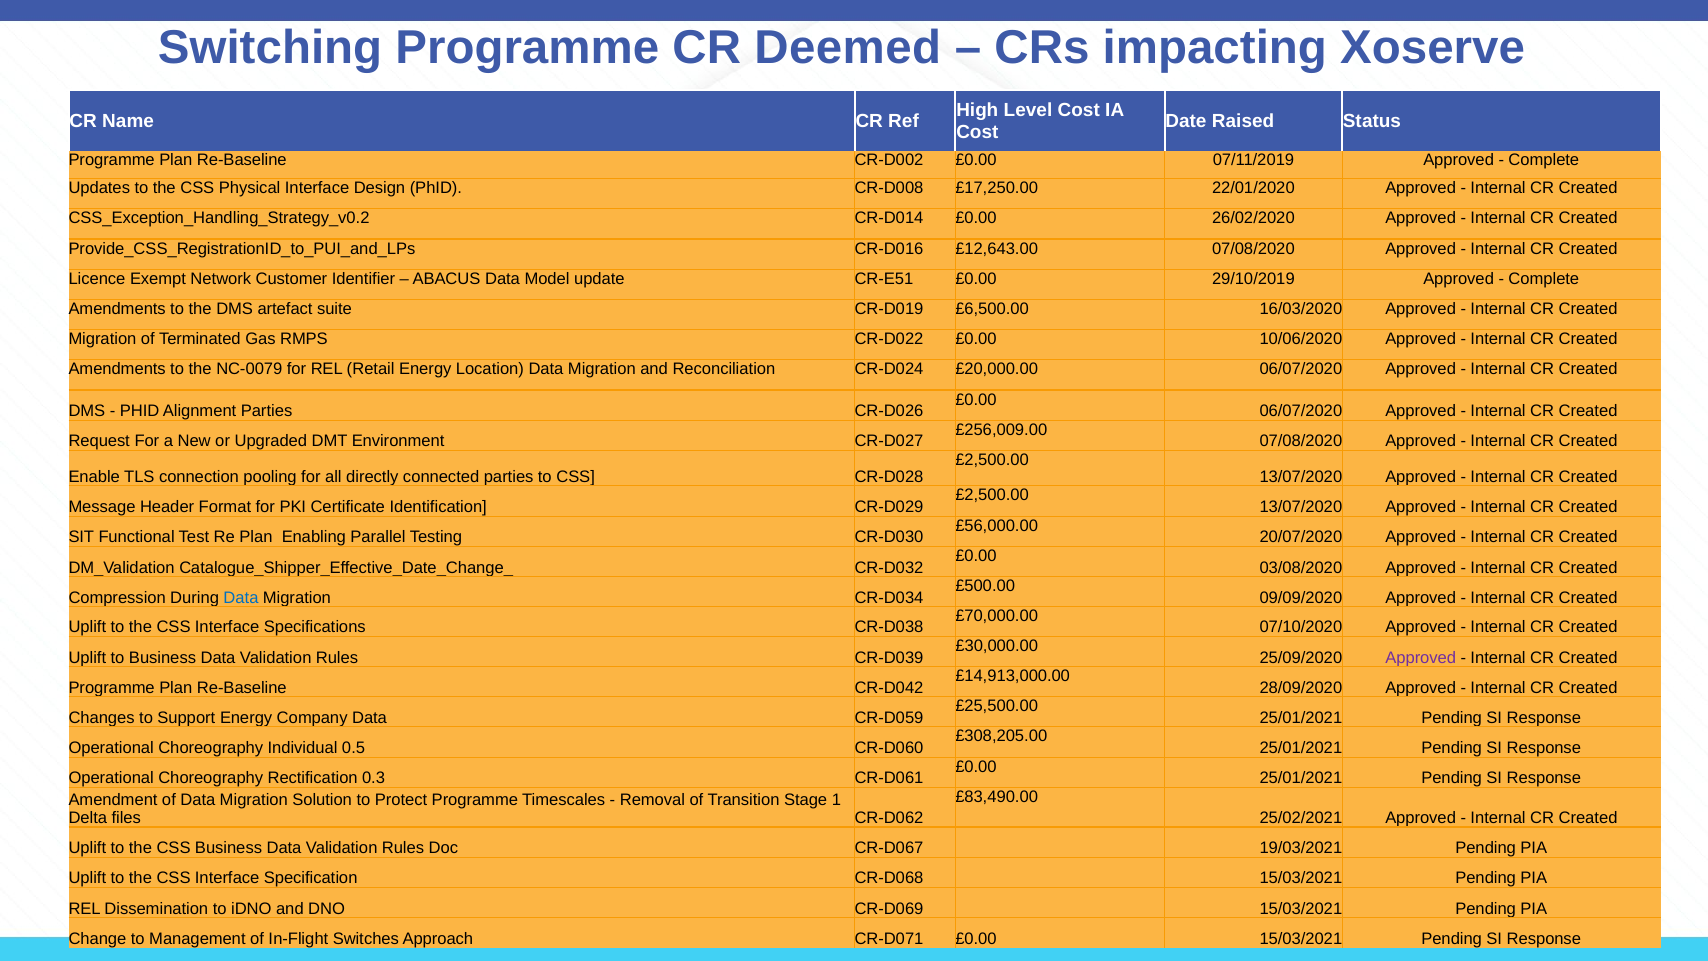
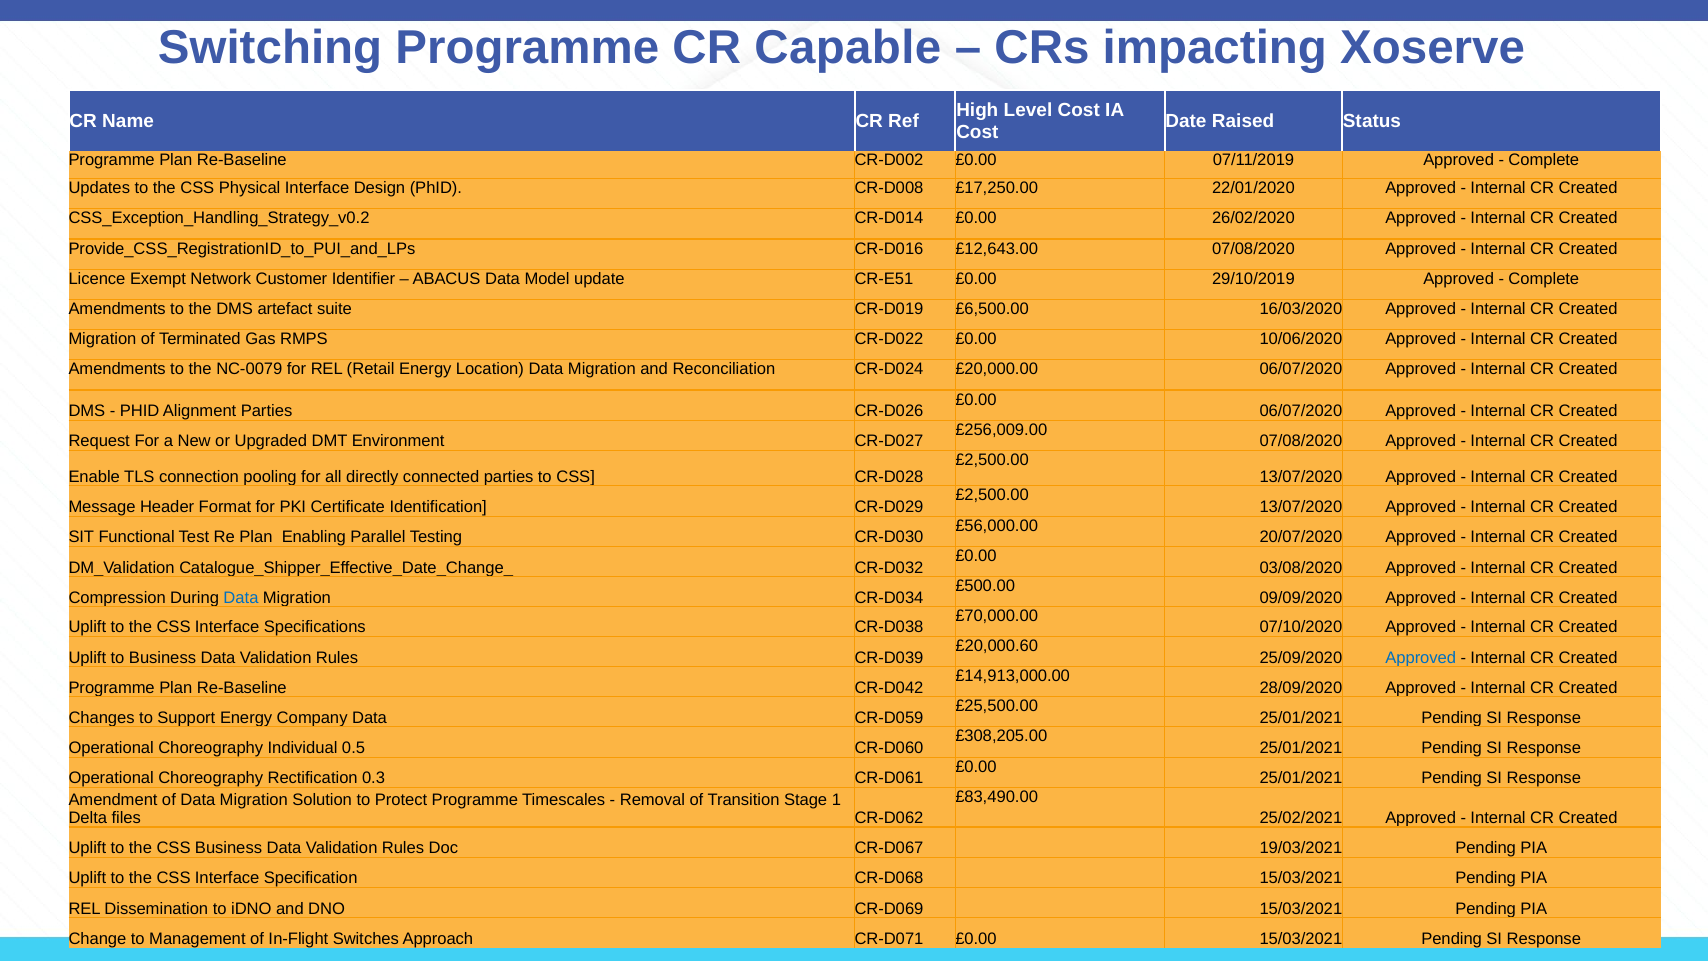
Deemed: Deemed -> Capable
£30,000.00: £30,000.00 -> £20,000.60
Approved at (1421, 657) colour: purple -> blue
